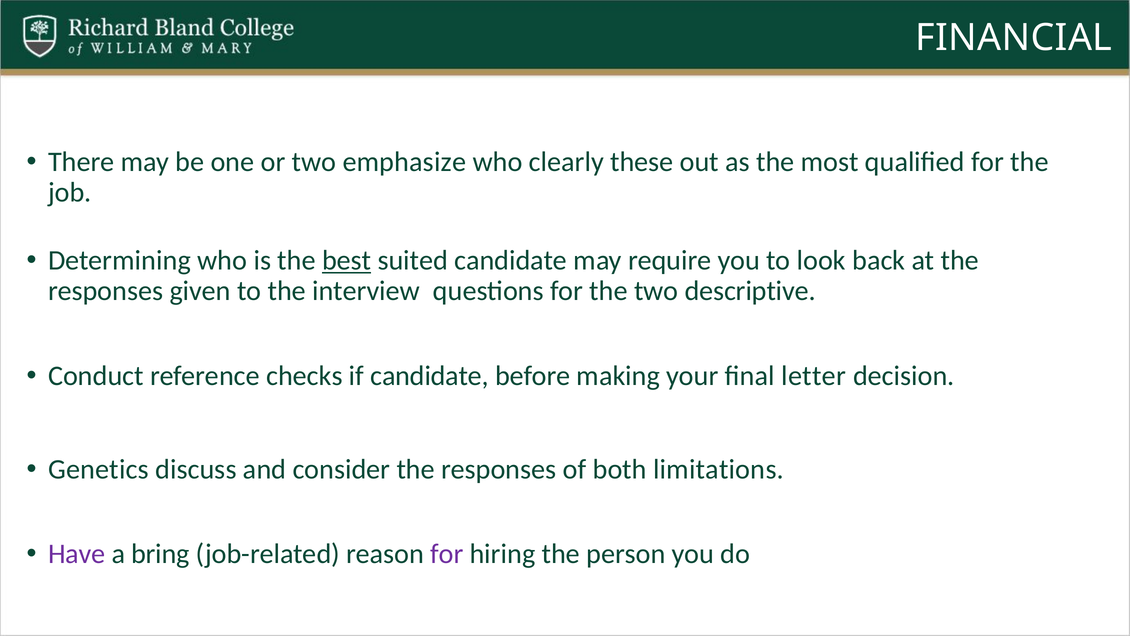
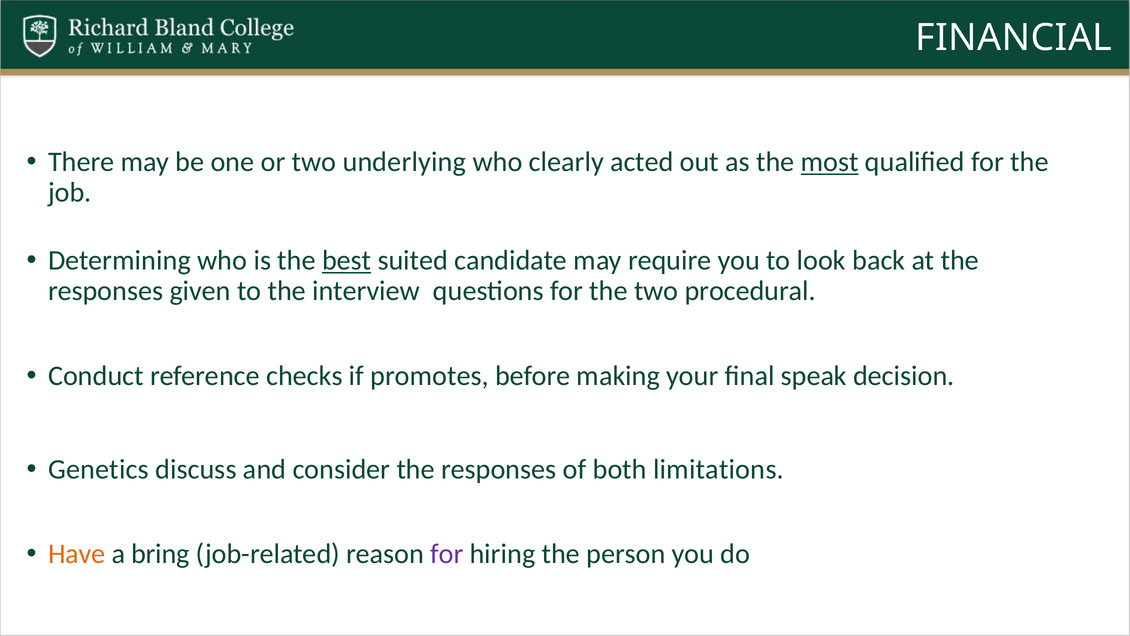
emphasize: emphasize -> underlying
these: these -> acted
most underline: none -> present
descriptive: descriptive -> procedural
if candidate: candidate -> promotes
letter: letter -> speak
Have colour: purple -> orange
